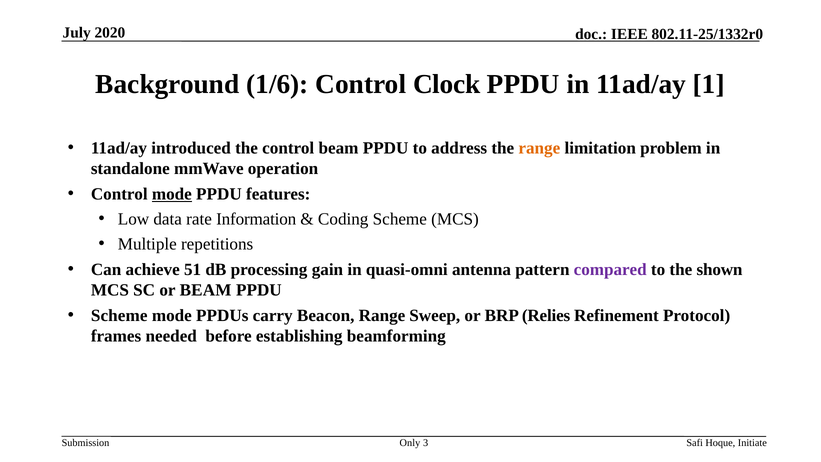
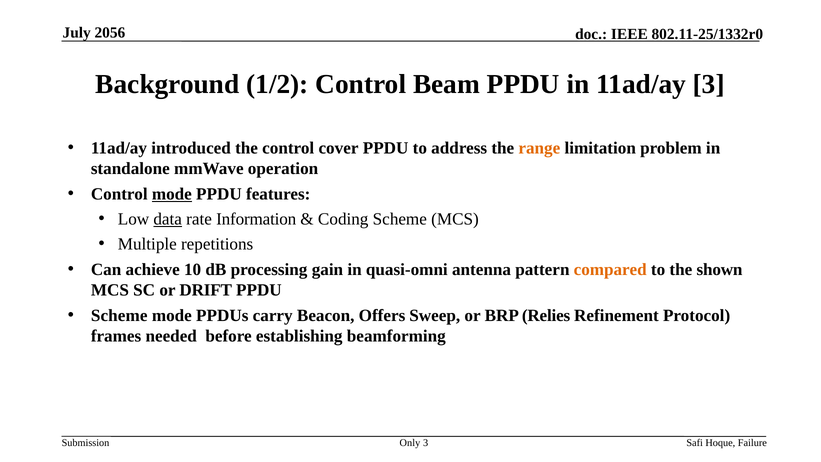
2020: 2020 -> 2056
1/6: 1/6 -> 1/2
Clock: Clock -> Beam
11ad/ay 1: 1 -> 3
control beam: beam -> cover
data underline: none -> present
51: 51 -> 10
compared colour: purple -> orange
or BEAM: BEAM -> DRIFT
Beacon Range: Range -> Offers
Initiate: Initiate -> Failure
